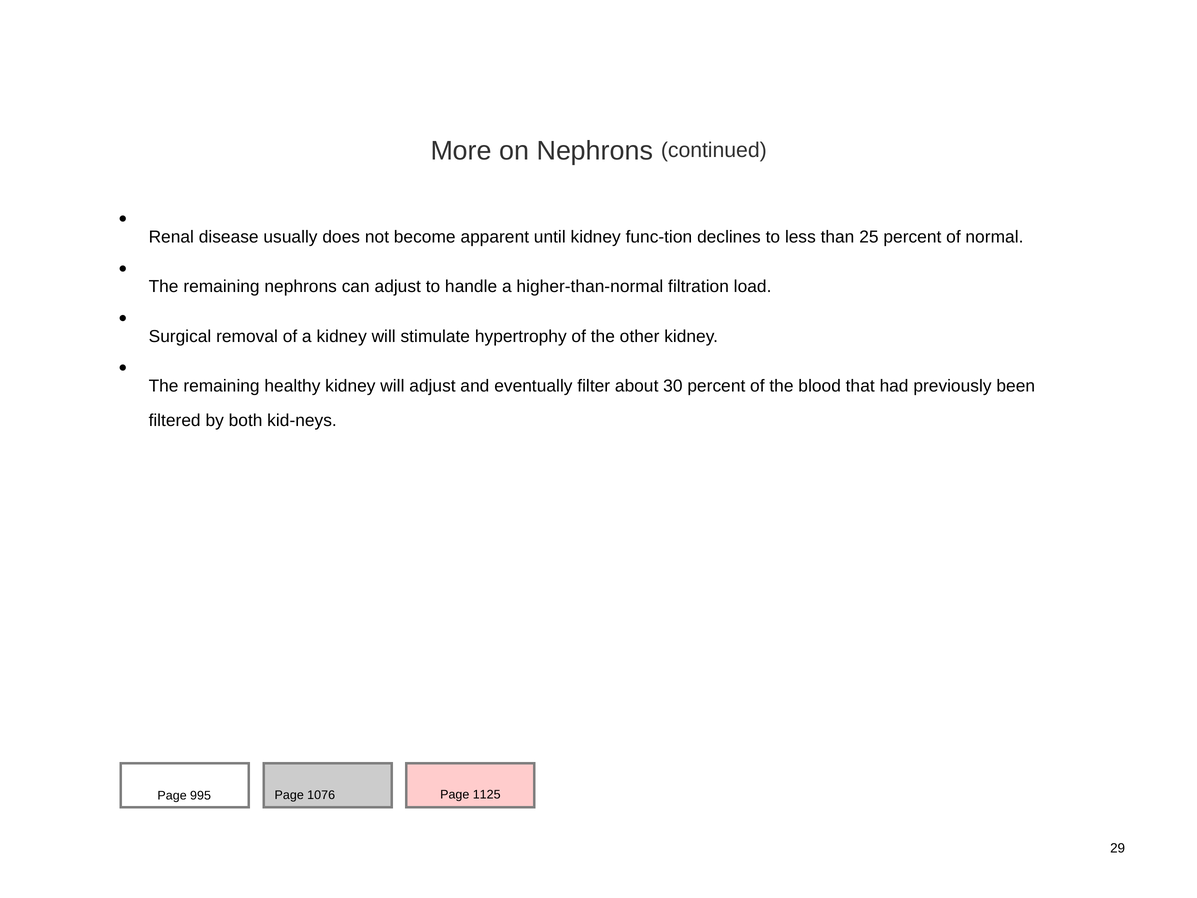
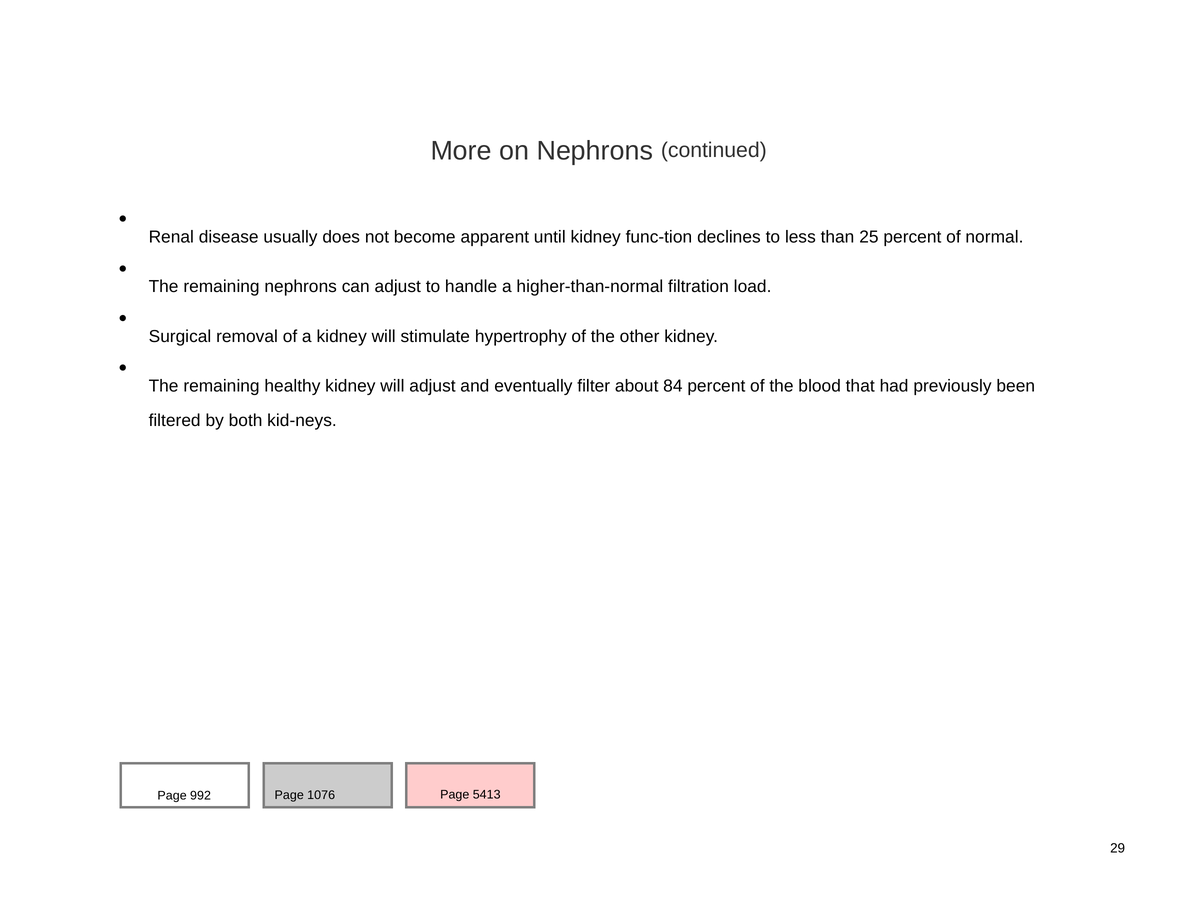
30: 30 -> 84
995: 995 -> 992
1125: 1125 -> 5413
